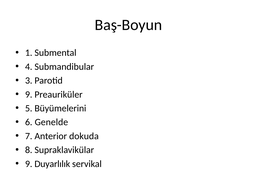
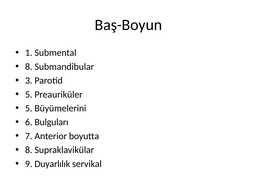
4 at (29, 67): 4 -> 8
9 at (29, 94): 9 -> 5
Genelde: Genelde -> Bulguları
dokuda: dokuda -> boyutta
